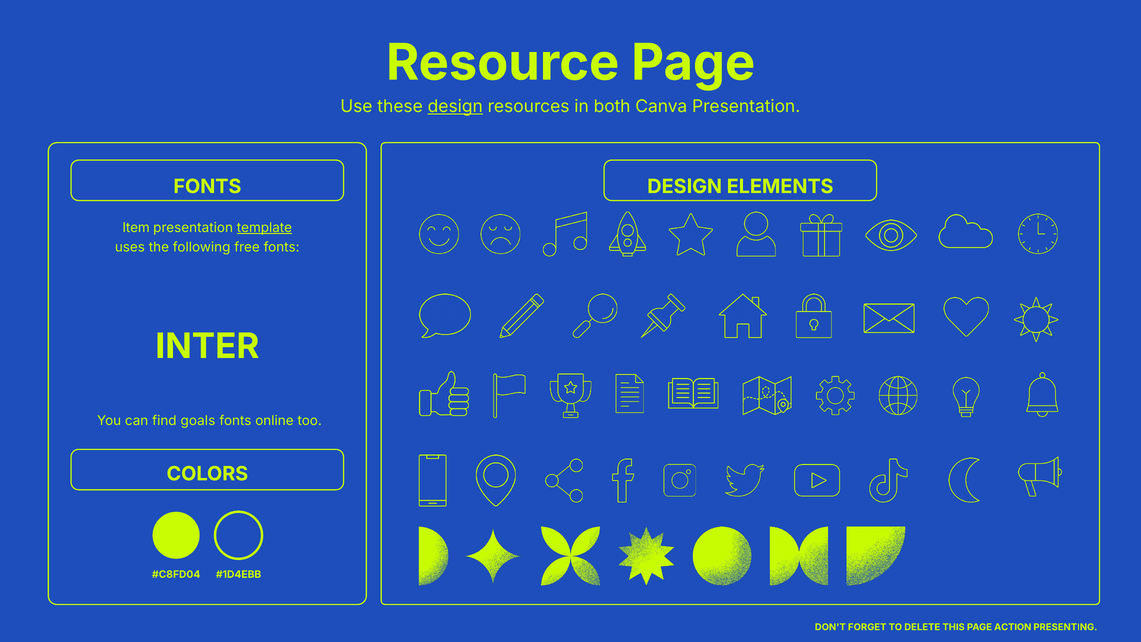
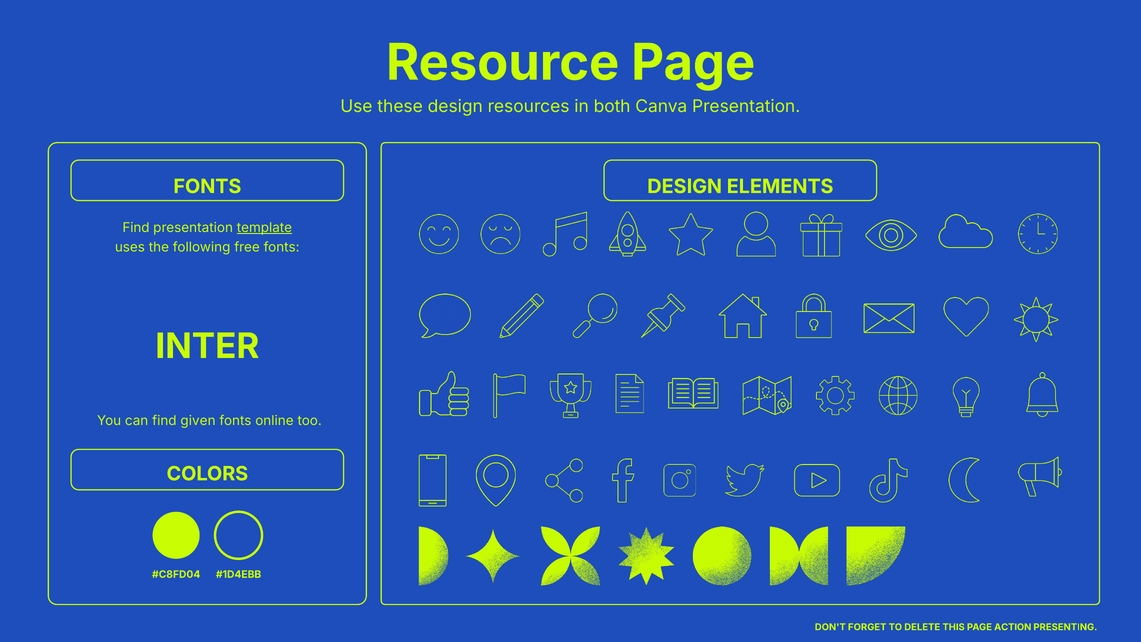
design at (455, 106) underline: present -> none
Item at (136, 228): Item -> Find
goals: goals -> given
